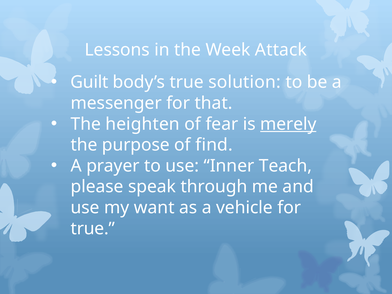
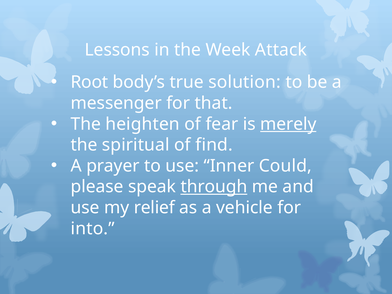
Guilt: Guilt -> Root
purpose: purpose -> spiritual
Teach: Teach -> Could
through underline: none -> present
want: want -> relief
true at (93, 229): true -> into
